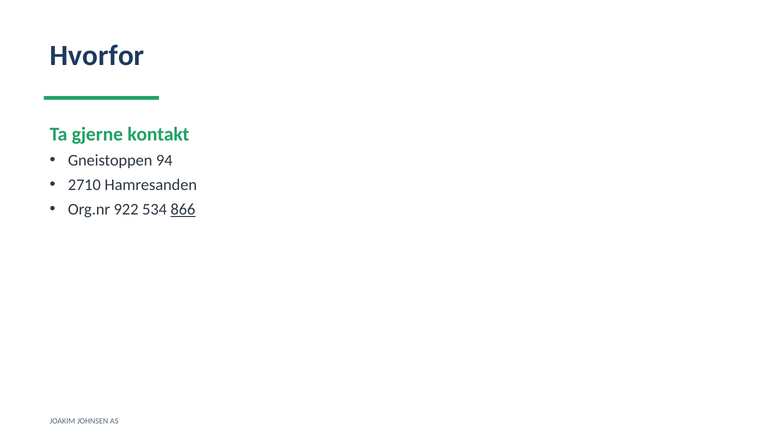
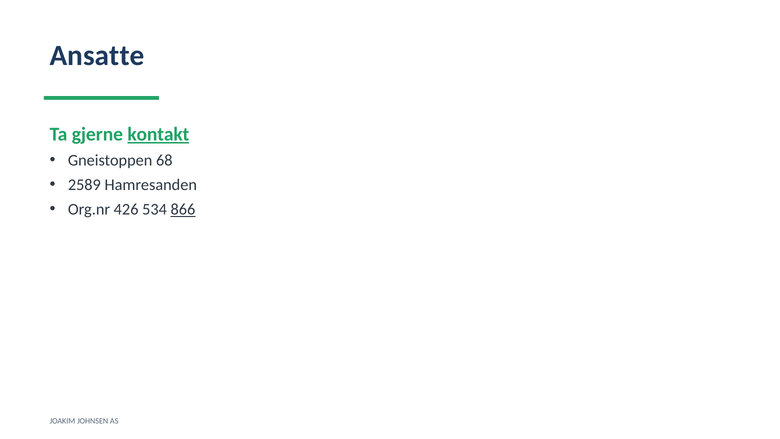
Hvorfor: Hvorfor -> Ansatte
kontakt underline: none -> present
94: 94 -> 68
2710: 2710 -> 2589
922: 922 -> 426
